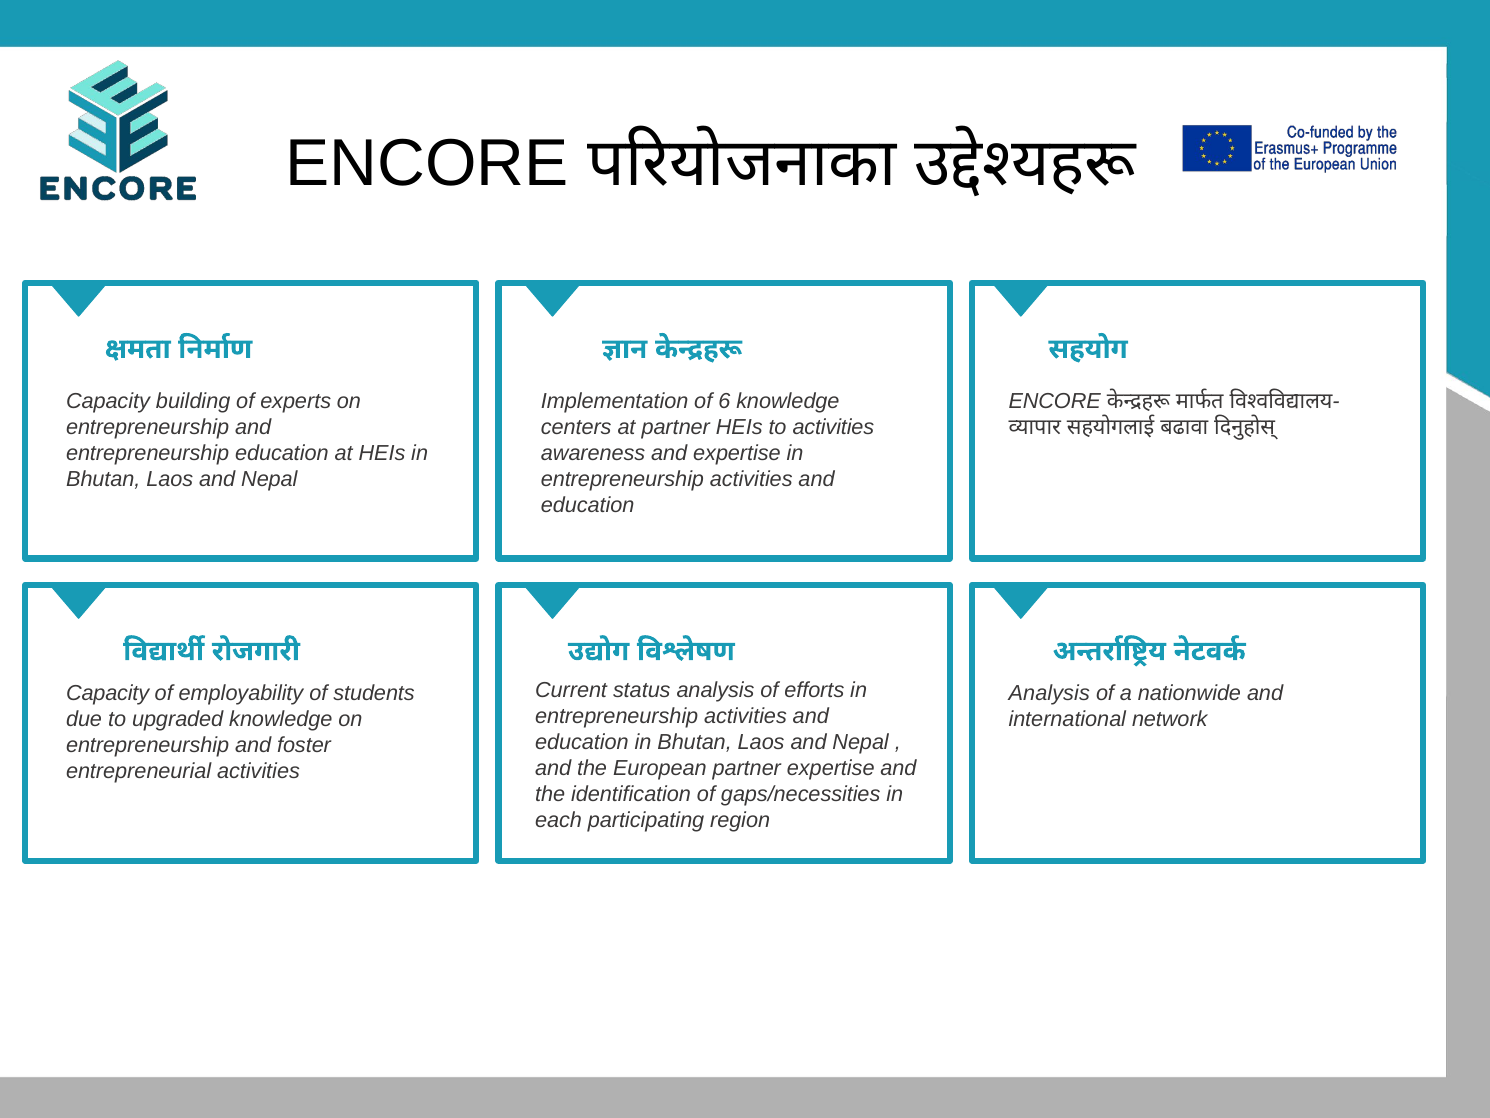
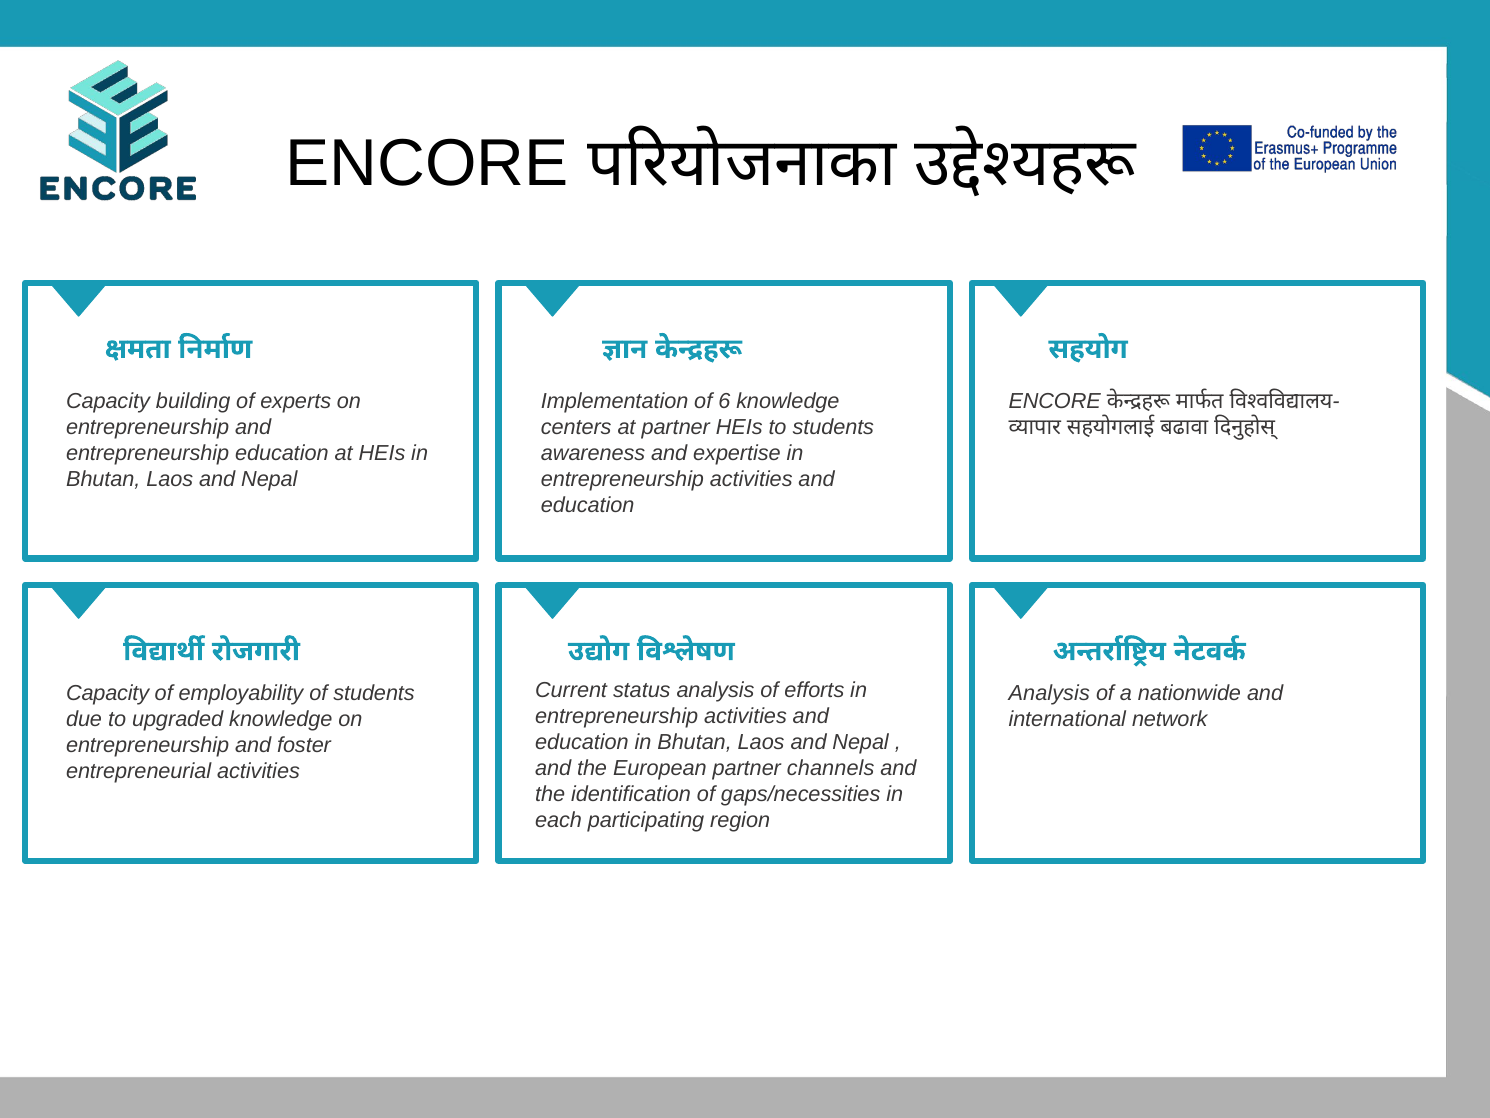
to activities: activities -> students
partner expertise: expertise -> channels
